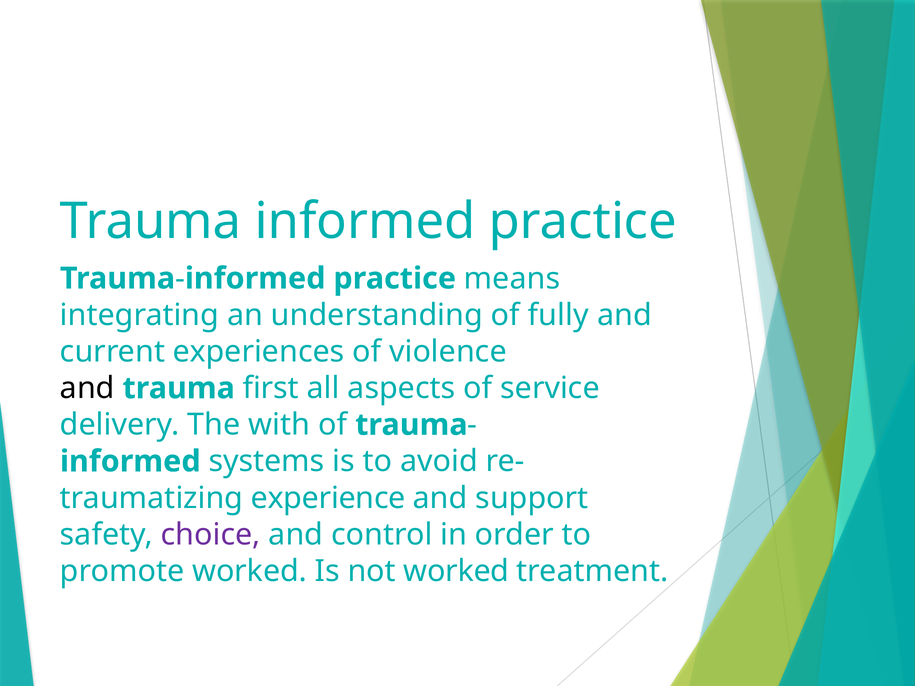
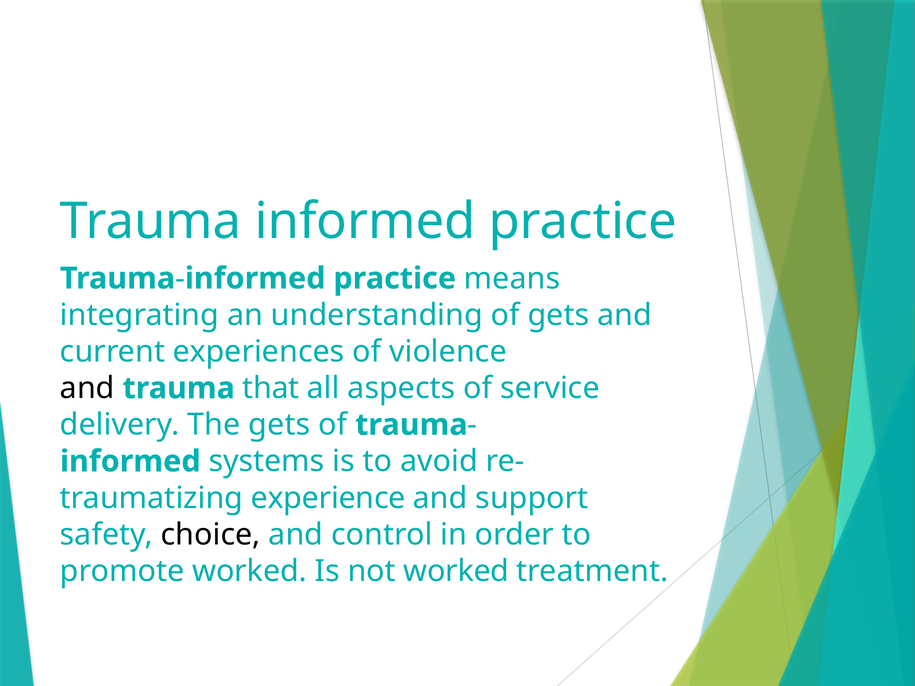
of fully: fully -> gets
first: first -> that
The with: with -> gets
choice colour: purple -> black
